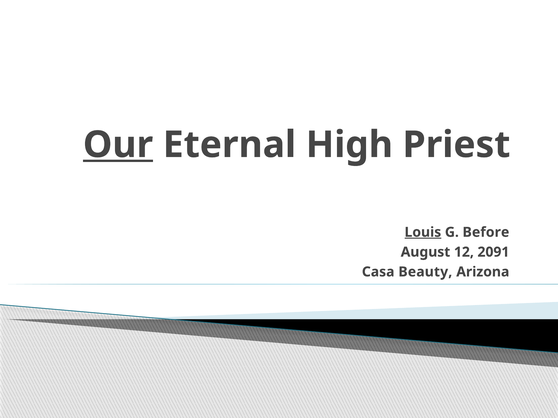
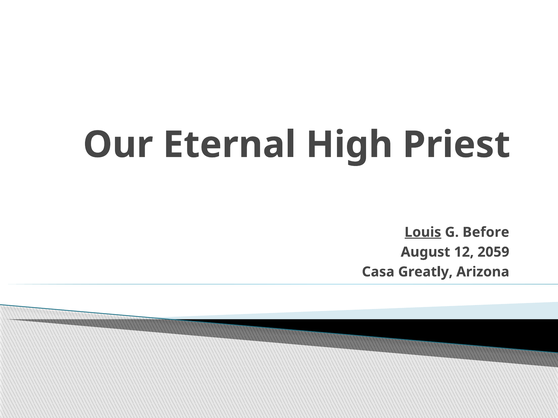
Our underline: present -> none
2091: 2091 -> 2059
Beauty: Beauty -> Greatly
